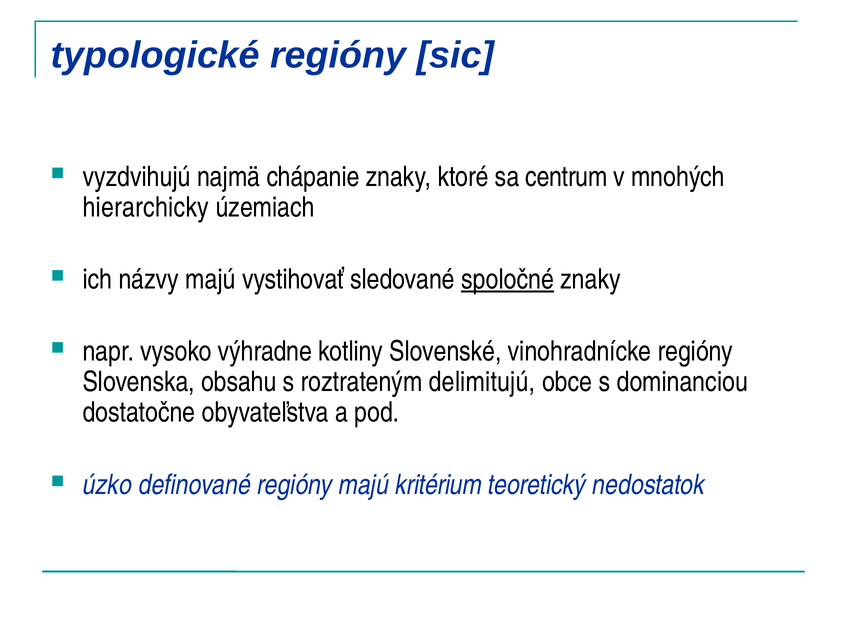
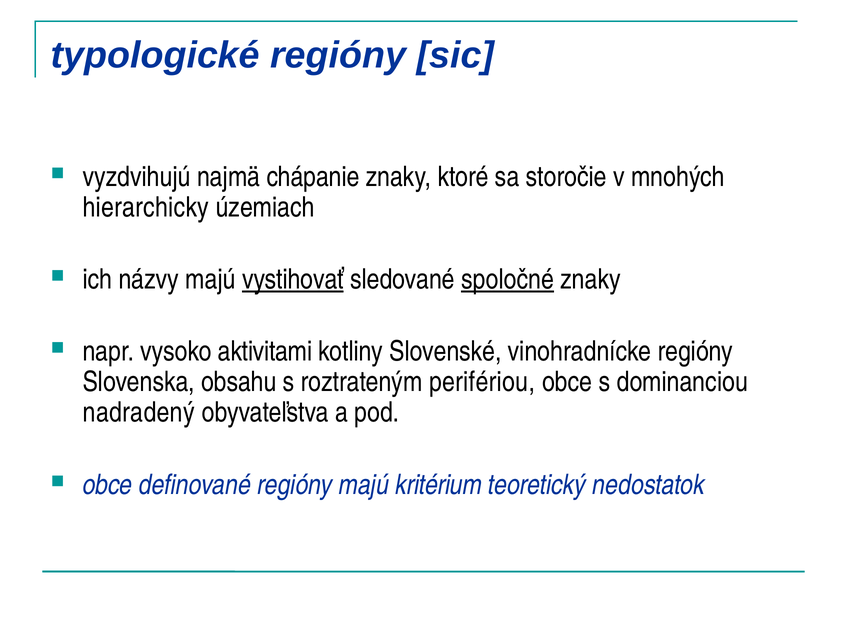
centrum: centrum -> storočie
vystihovať underline: none -> present
výhradne: výhradne -> aktivitami
delimitujú: delimitujú -> perifériou
dostatočne: dostatočne -> nadradený
úzko at (107, 485): úzko -> obce
